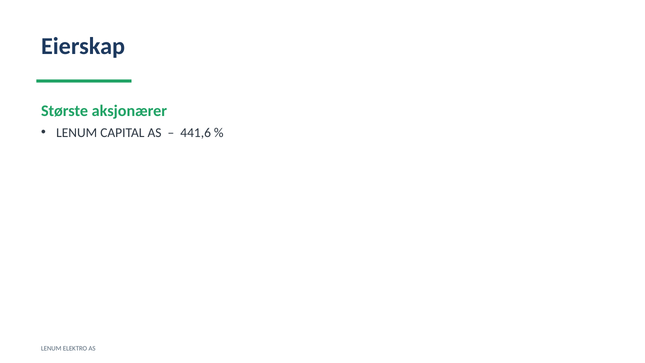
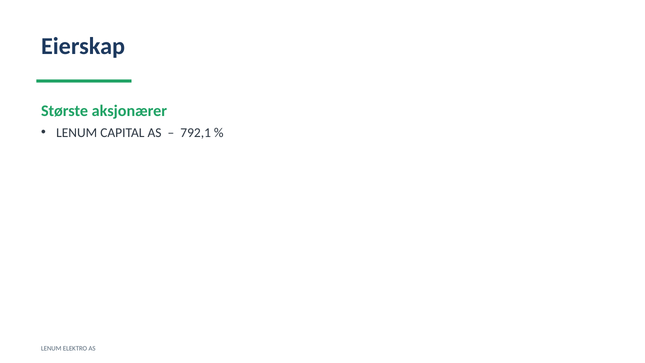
441,6: 441,6 -> 792,1
